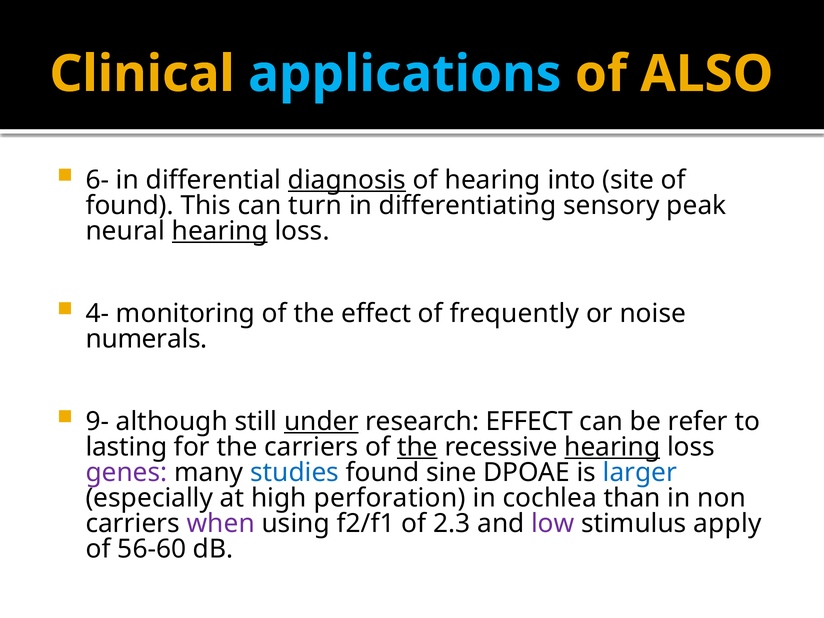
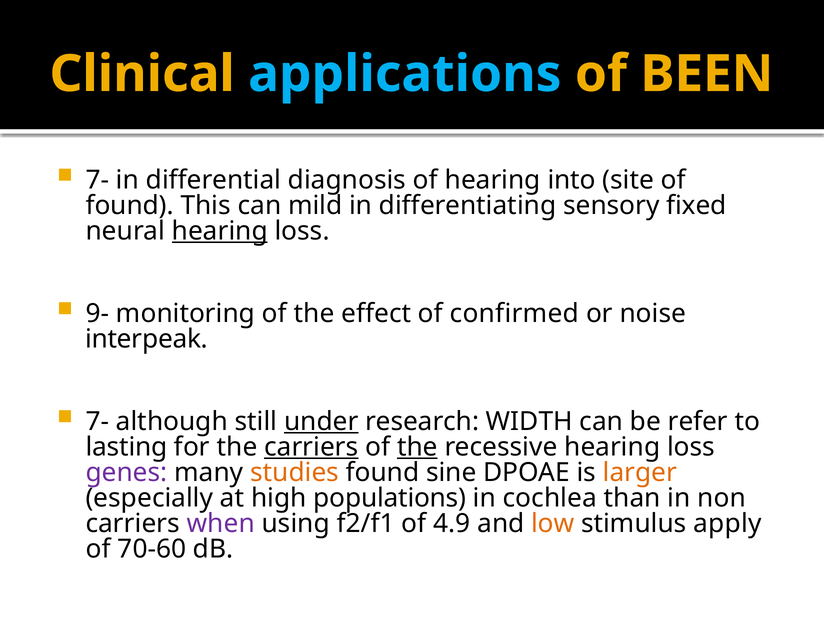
ALSO: ALSO -> BEEN
6- at (97, 180): 6- -> 7-
diagnosis underline: present -> none
turn: turn -> mild
peak: peak -> fixed
4-: 4- -> 9-
frequently: frequently -> confirmed
numerals: numerals -> interpeak
9- at (97, 421): 9- -> 7-
research EFFECT: EFFECT -> WIDTH
carriers at (311, 447) underline: none -> present
hearing at (612, 447) underline: present -> none
studies colour: blue -> orange
larger colour: blue -> orange
perforation: perforation -> populations
2.3: 2.3 -> 4.9
low colour: purple -> orange
56-60: 56-60 -> 70-60
